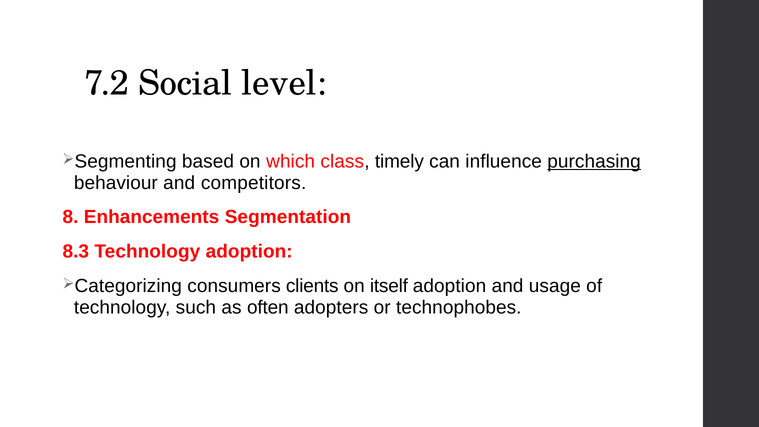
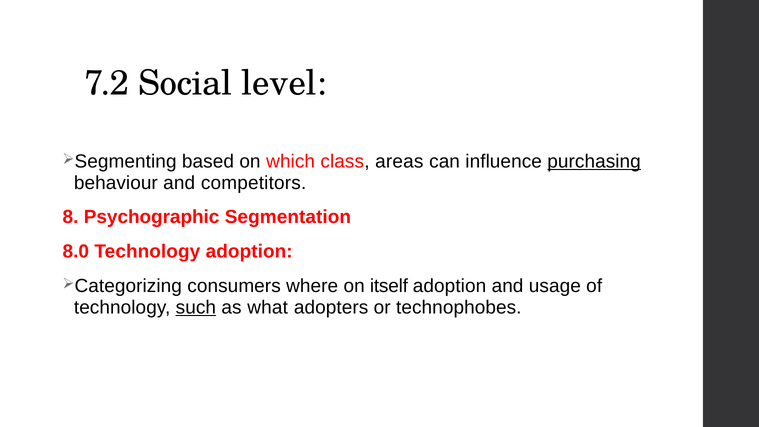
timely: timely -> areas
Enhancements: Enhancements -> Psychographic
8.3: 8.3 -> 8.0
clients: clients -> where
such underline: none -> present
often: often -> what
